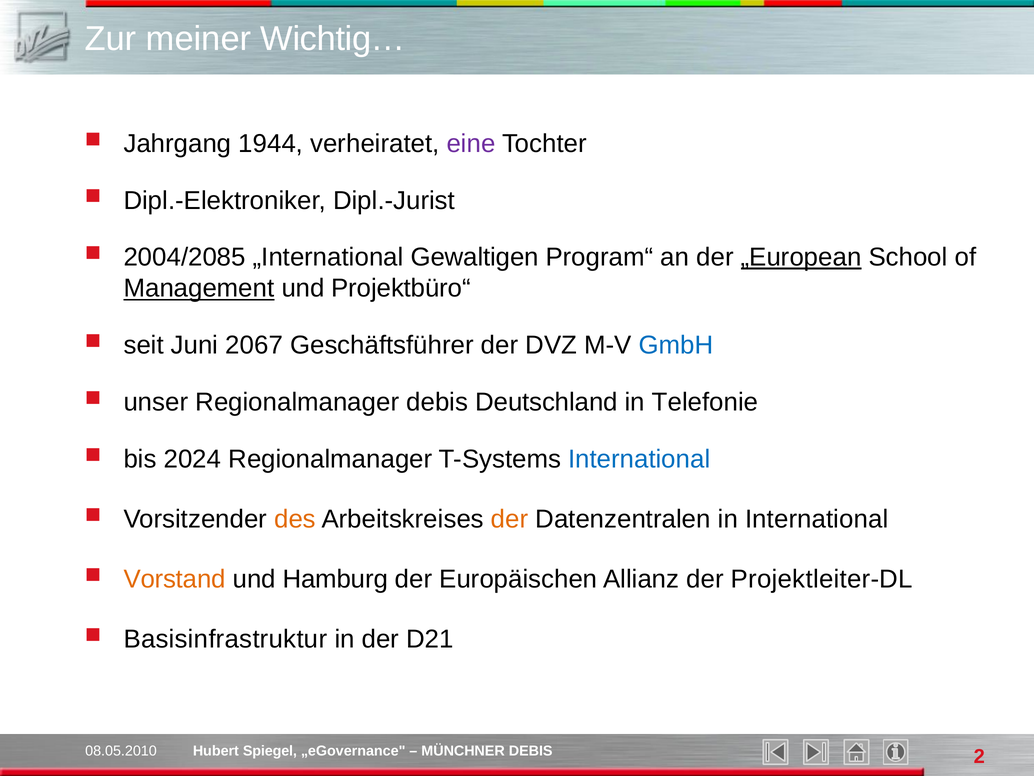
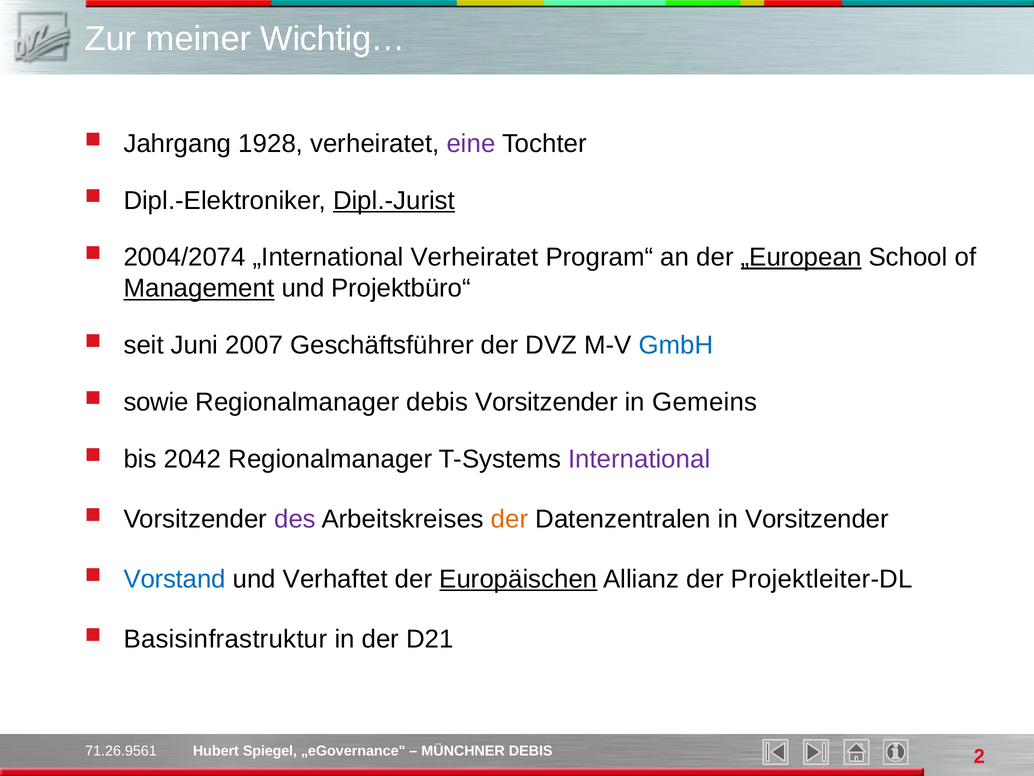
1944: 1944 -> 1928
Dipl.-Jurist underline: none -> present
2004/2085: 2004/2085 -> 2004/2074
„International Gewaltigen: Gewaltigen -> Verheiratet
2067: 2067 -> 2007
unser: unser -> sowie
debis Deutschland: Deutschland -> Vorsitzender
Telefonie: Telefonie -> Gemeins
2024: 2024 -> 2042
International at (639, 459) colour: blue -> purple
des colour: orange -> purple
in International: International -> Vorsitzender
Vorstand colour: orange -> blue
Hamburg: Hamburg -> Verhaftet
Europäischen underline: none -> present
08.05.2010: 08.05.2010 -> 71.26.9561
